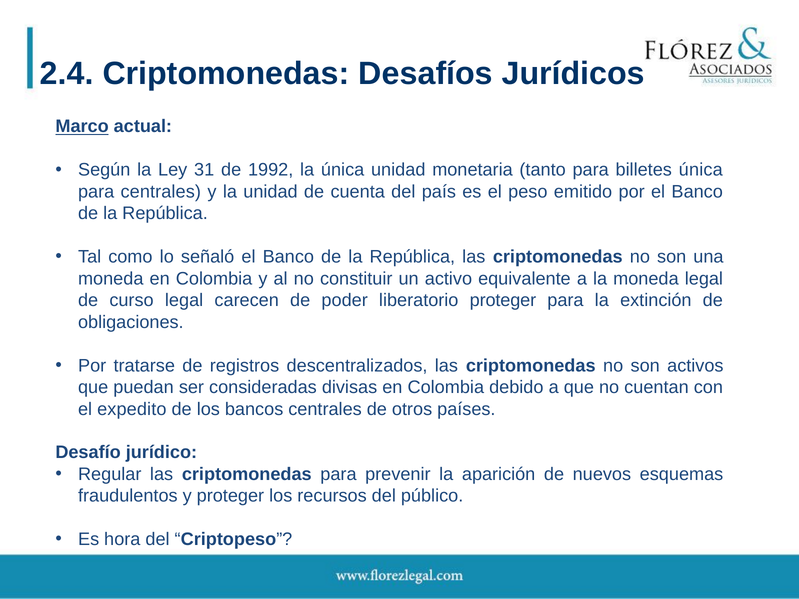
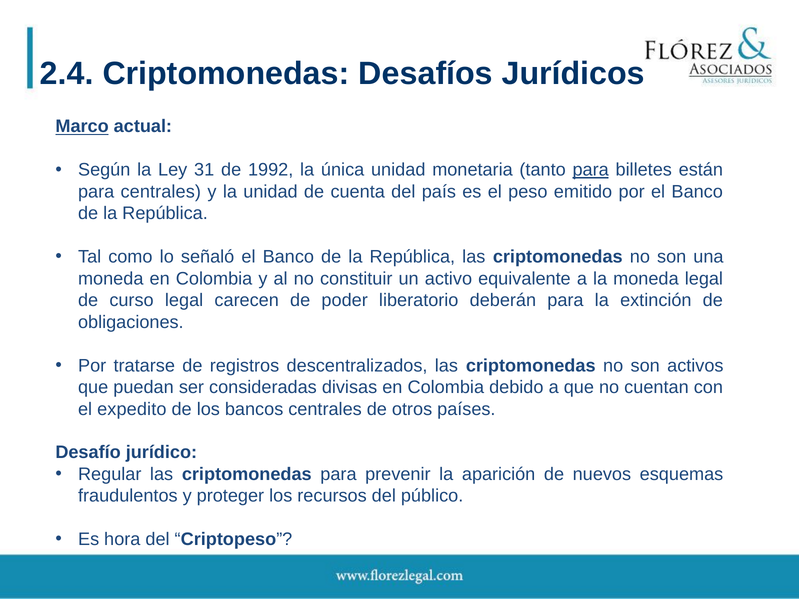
para at (591, 170) underline: none -> present
billetes única: única -> están
liberatorio proteger: proteger -> deberán
